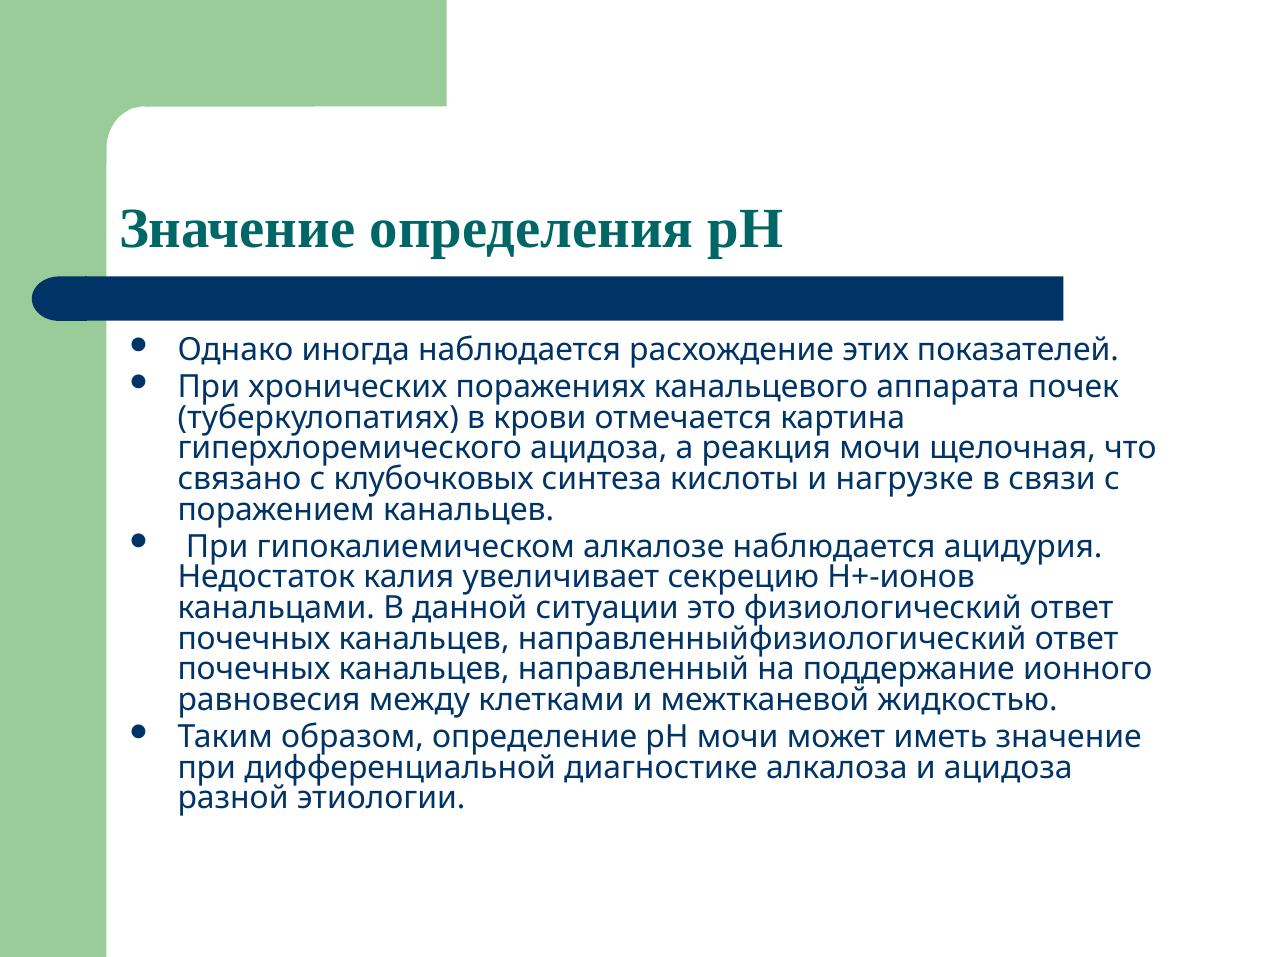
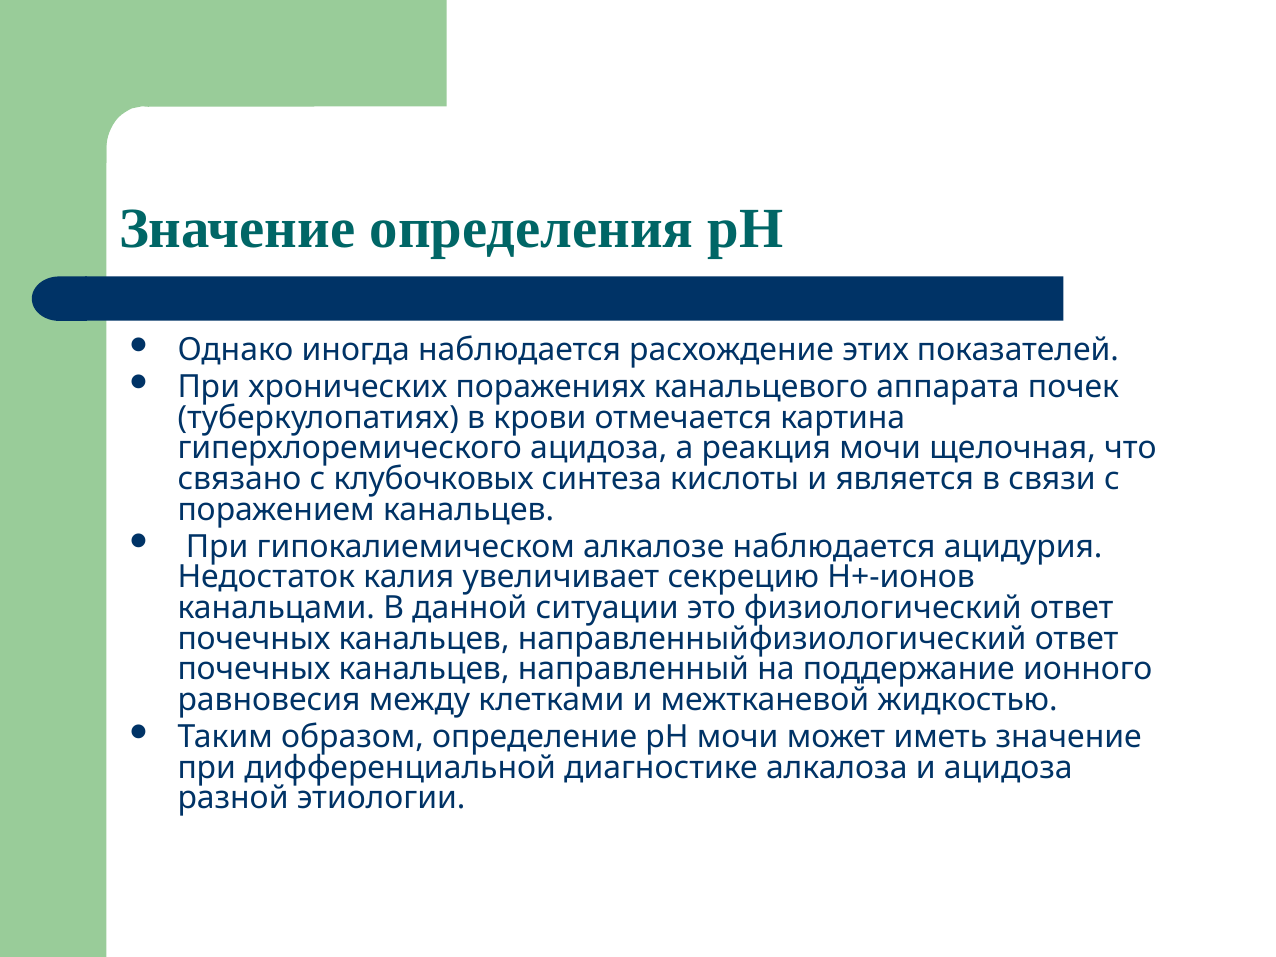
нагрузке: нагрузке -> является
